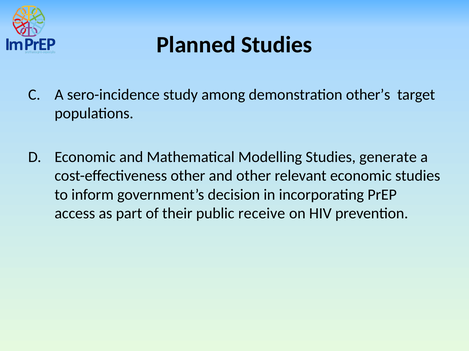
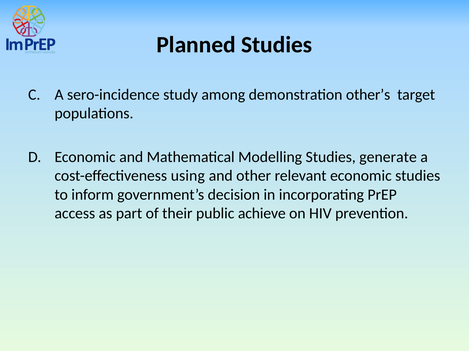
cost-effectiveness other: other -> using
receive: receive -> achieve
